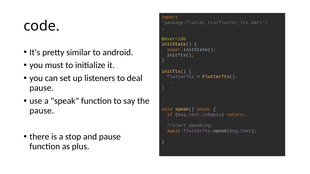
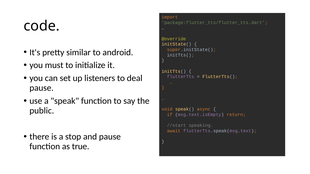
pause at (42, 111): pause -> public
plus: plus -> true
